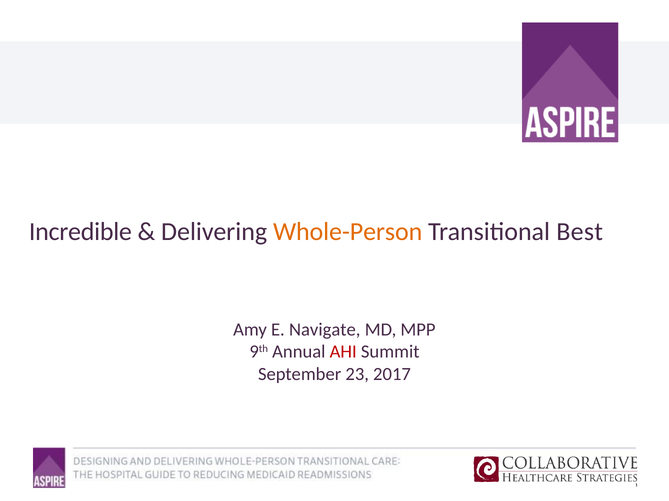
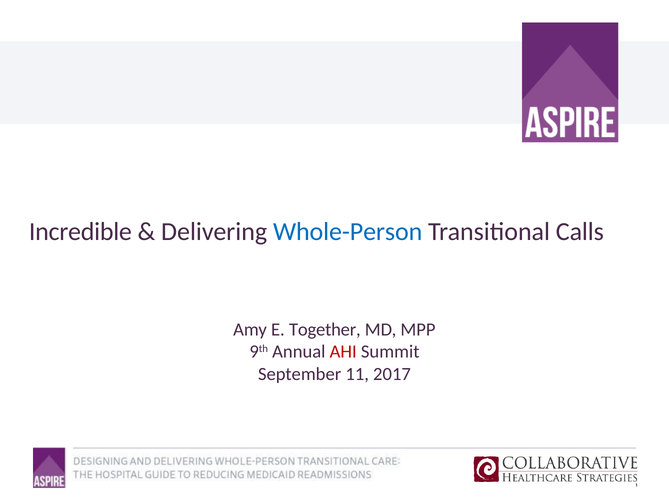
Whole-Person colour: orange -> blue
Best: Best -> Calls
Navigate: Navigate -> Together
23: 23 -> 11
